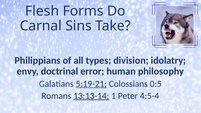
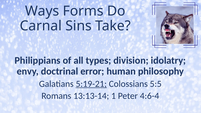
Flesh: Flesh -> Ways
0:5: 0:5 -> 5:5
13:13-14 underline: present -> none
4:5-4: 4:5-4 -> 4:6-4
